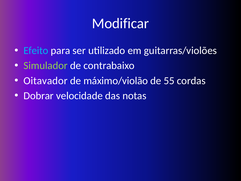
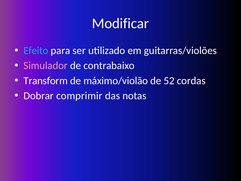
Simulador colour: light green -> pink
Oitavador: Oitavador -> Transform
55: 55 -> 52
velocidade: velocidade -> comprimir
